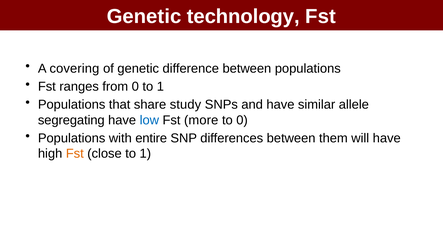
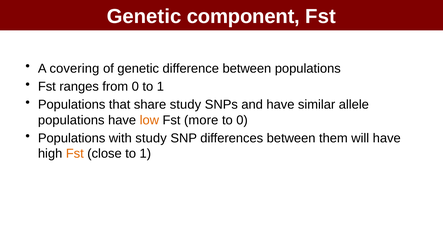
technology: technology -> component
segregating at (71, 120): segregating -> populations
low colour: blue -> orange
with entire: entire -> study
